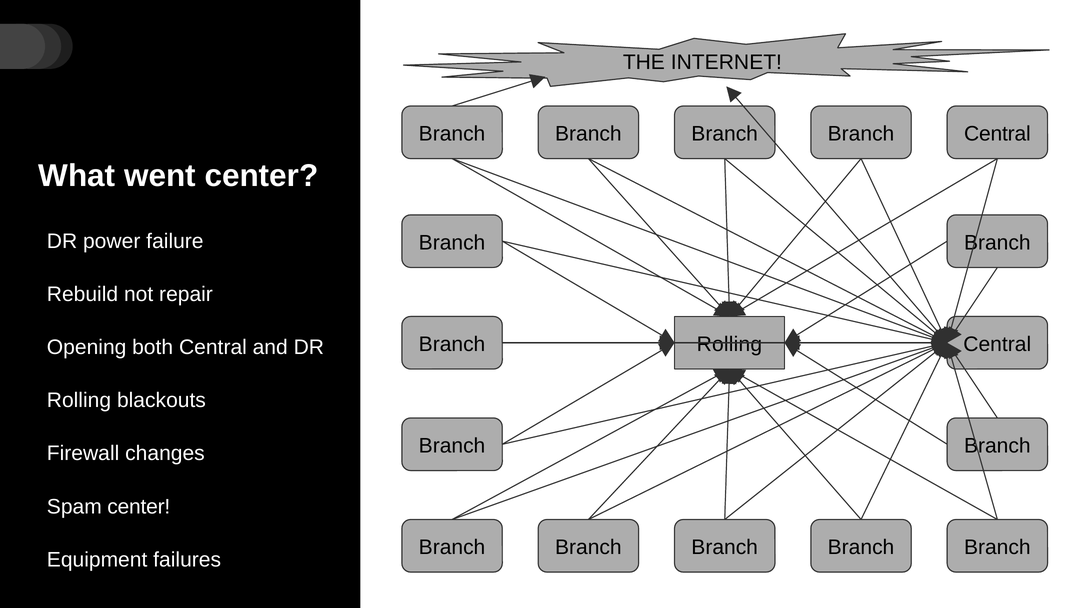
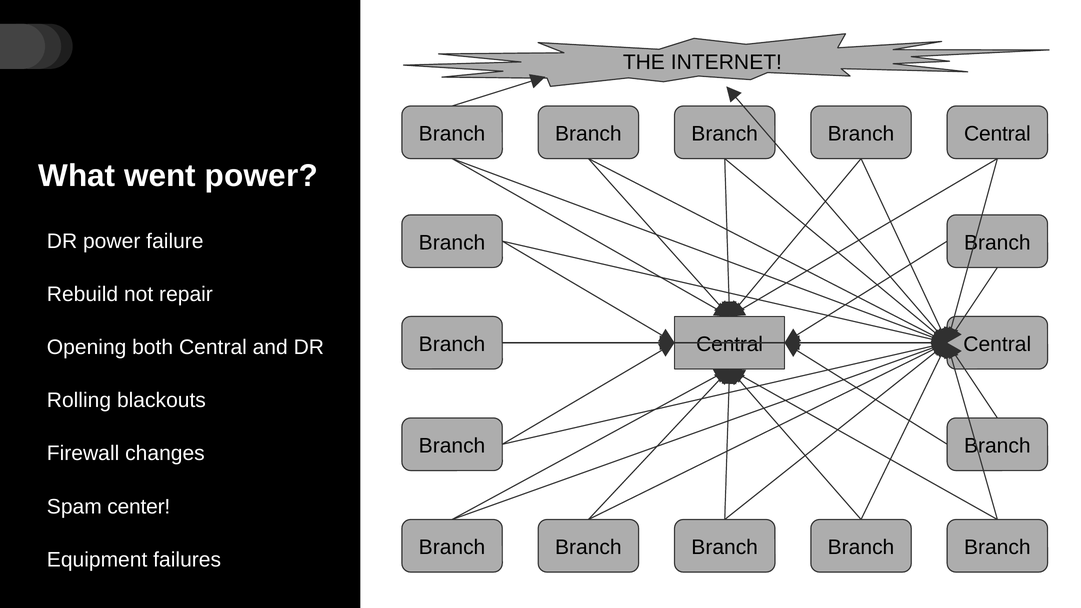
went center: center -> power
Rolling at (729, 344): Rolling -> Central
